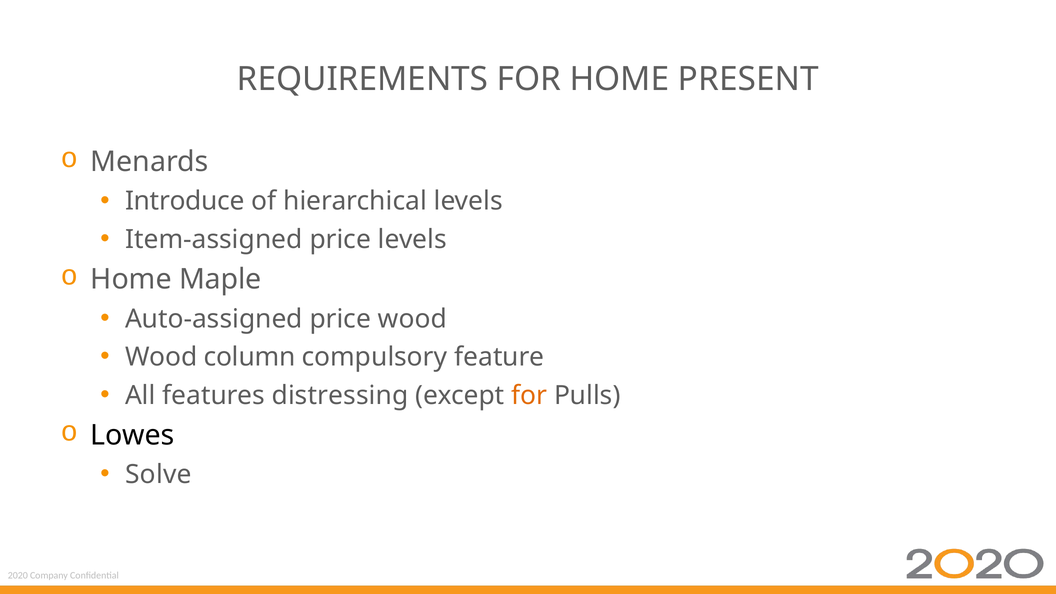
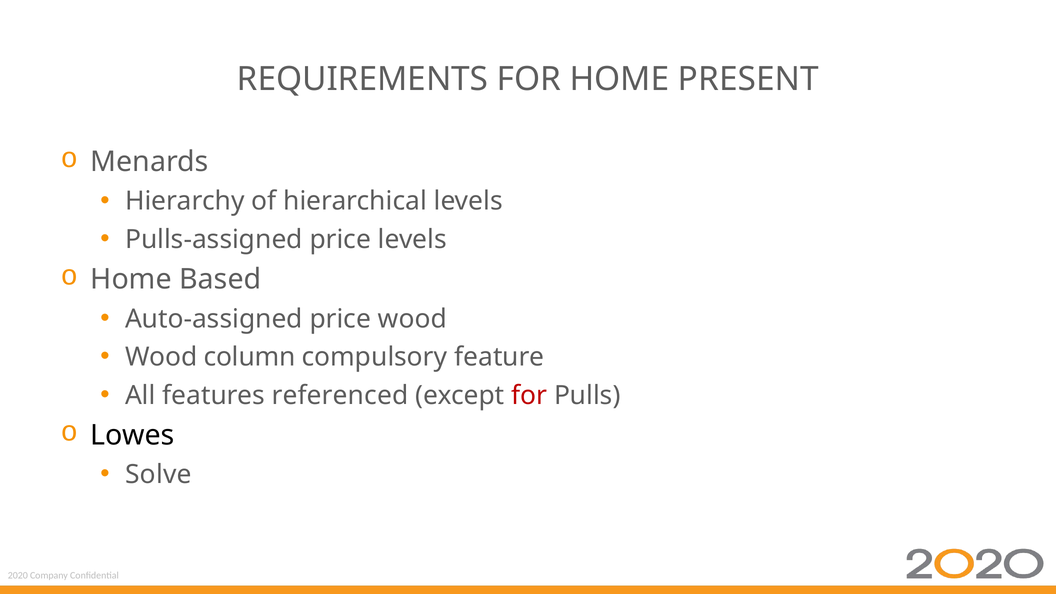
Introduce: Introduce -> Hierarchy
Item-assigned: Item-assigned -> Pulls-assigned
Maple: Maple -> Based
distressing: distressing -> referenced
for at (529, 395) colour: orange -> red
